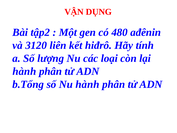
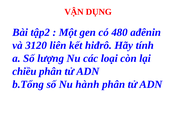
hành at (24, 71): hành -> chiều
